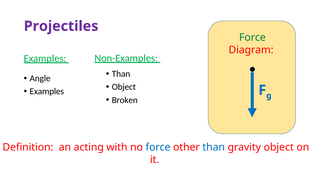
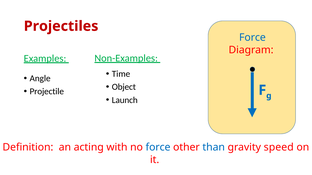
Projectiles colour: purple -> red
Force at (252, 38) colour: green -> blue
Than at (121, 74): Than -> Time
Examples at (47, 92): Examples -> Projectile
Broken: Broken -> Launch
gravity object: object -> speed
